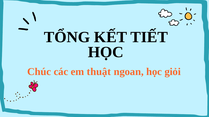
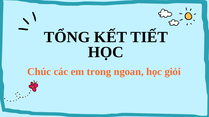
thuật: thuật -> trong
